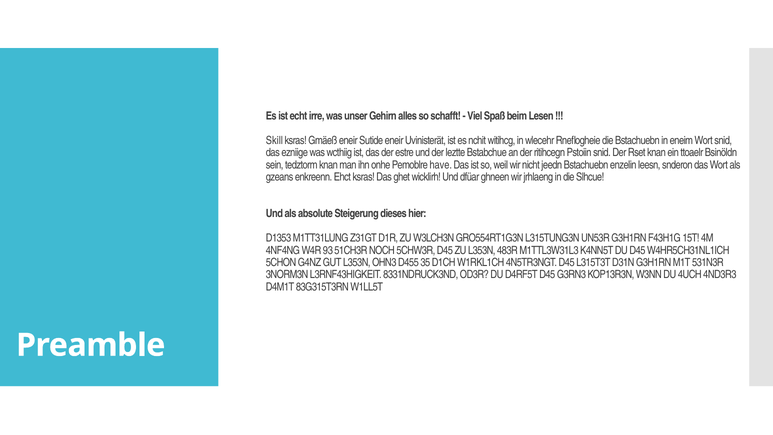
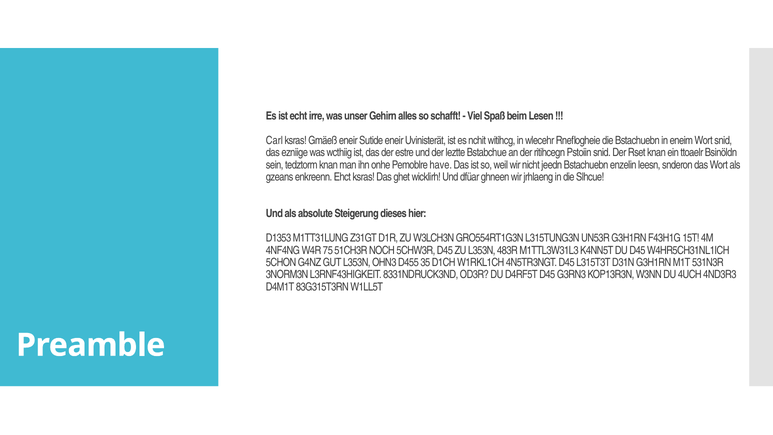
Skill: Skill -> Carl
93: 93 -> 75
